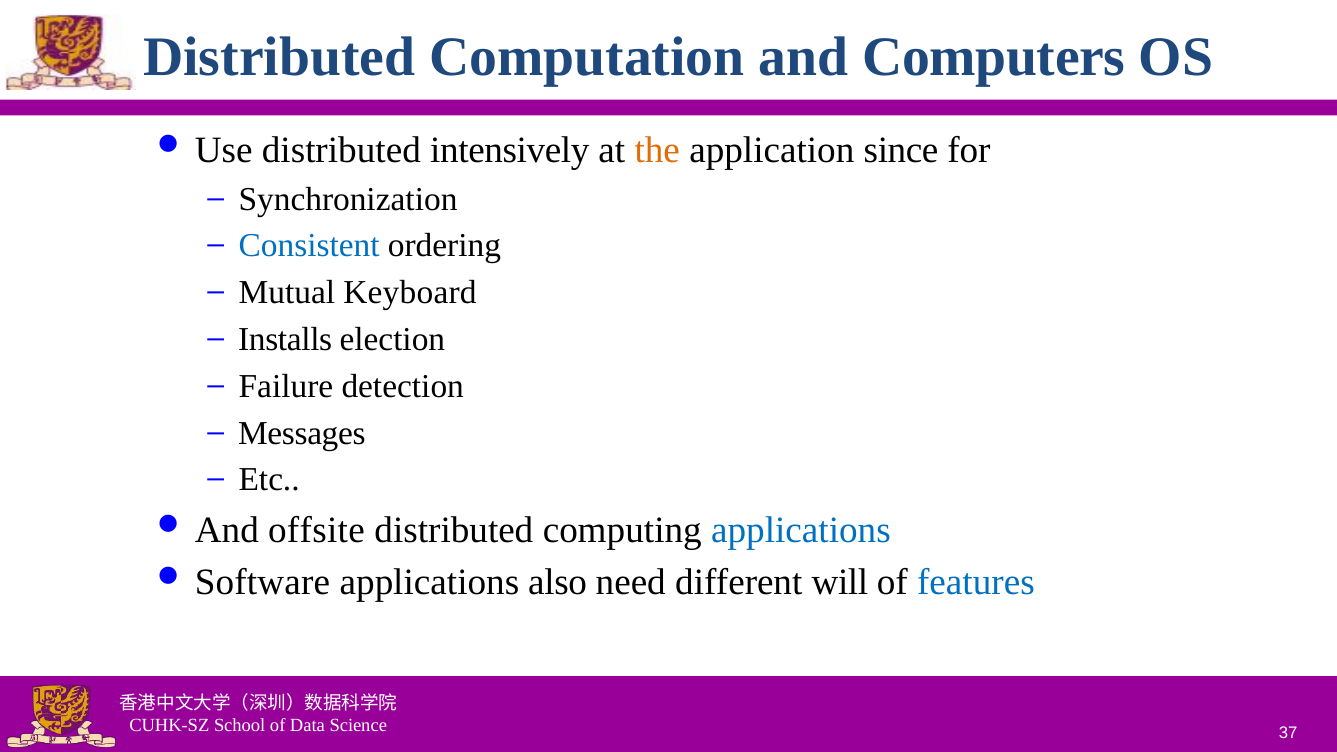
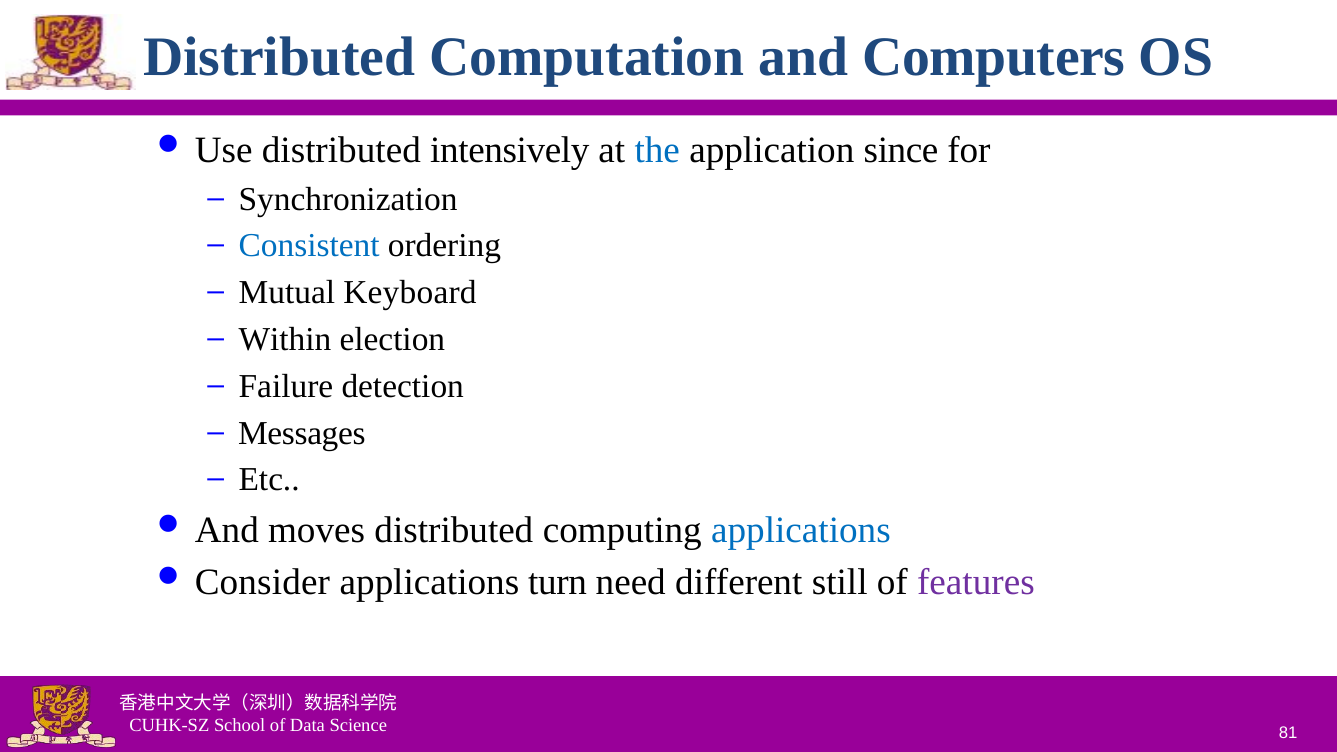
the colour: orange -> blue
Installs: Installs -> Within
offsite: offsite -> moves
Software: Software -> Consider
also: also -> turn
will: will -> still
features colour: blue -> purple
37: 37 -> 81
